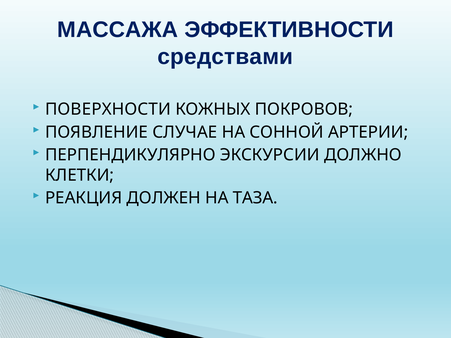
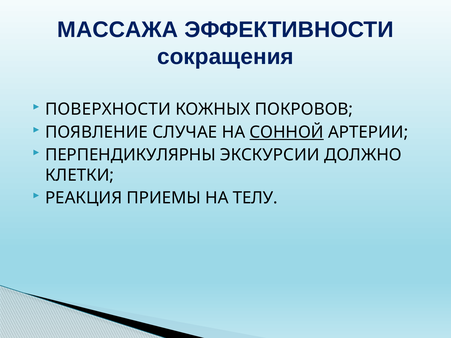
средствами: средствами -> сокращения
СОННОЙ underline: none -> present
ПЕРПЕНДИКУЛЯРНО: ПЕРПЕНДИКУЛЯРНО -> ПЕРПЕНДИКУЛЯРНЫ
ДОЛЖЕН: ДОЛЖЕН -> ПРИЕМЫ
ТАЗА: ТАЗА -> ТЕЛУ
